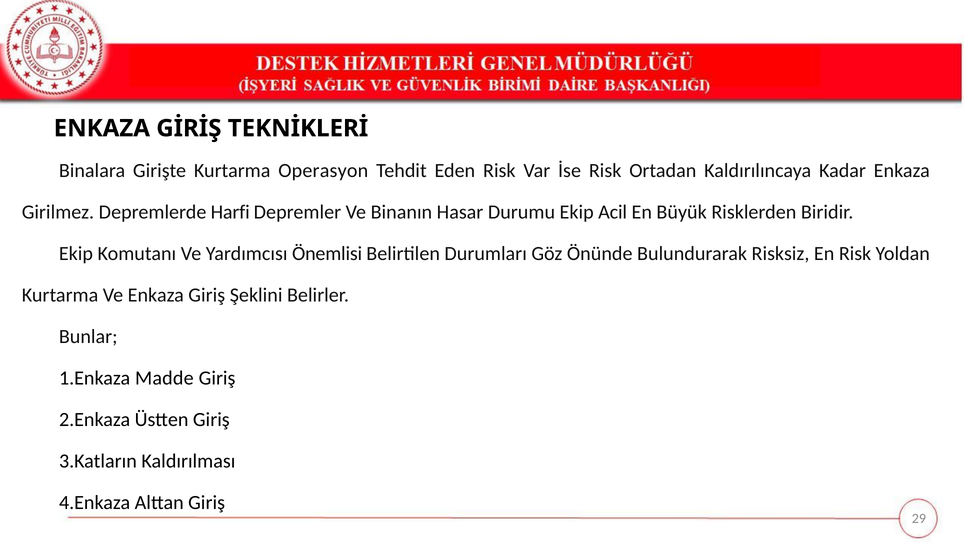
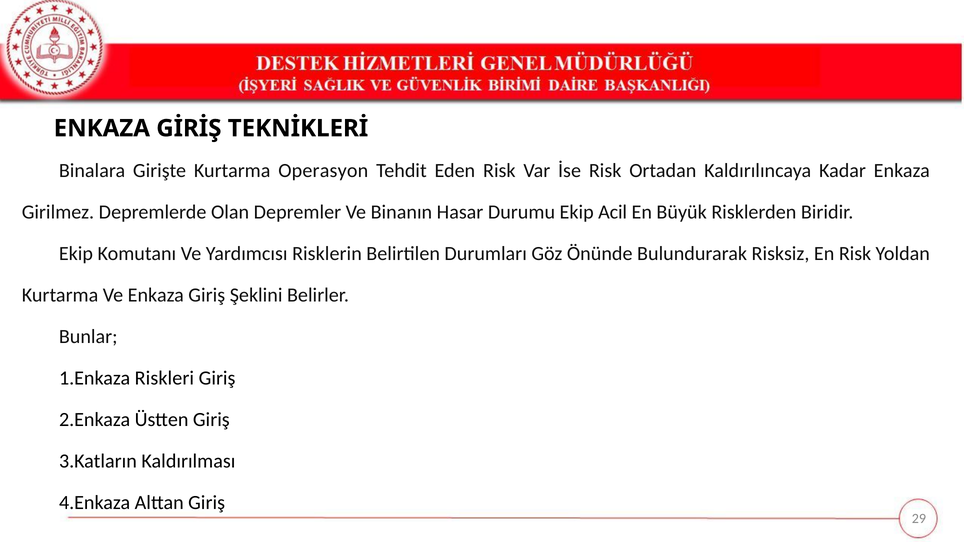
Harfi: Harfi -> Olan
Önemlisi: Önemlisi -> Risklerin
Madde: Madde -> Riskleri
